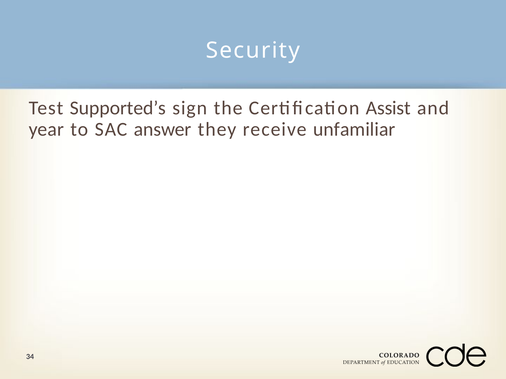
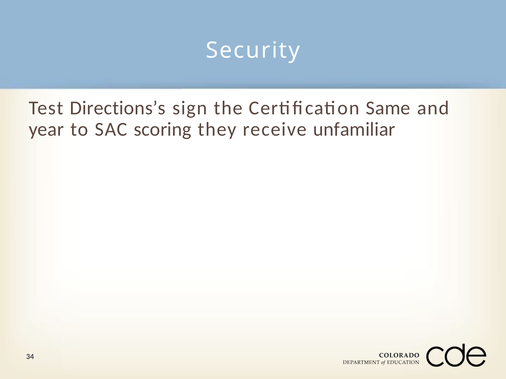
Supported’s: Supported’s -> Directions’s
Assist: Assist -> Same
answer: answer -> scoring
